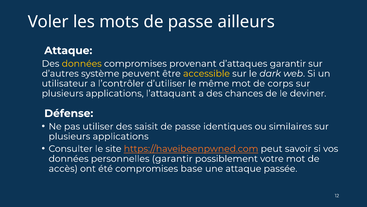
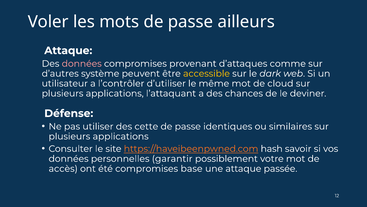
données at (82, 63) colour: yellow -> pink
d’attaques garantir: garantir -> comme
corps: corps -> cloud
saisit: saisit -> cette
peut: peut -> hash
